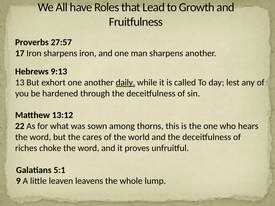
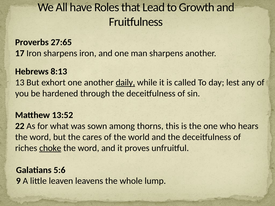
27:57: 27:57 -> 27:65
9:13: 9:13 -> 8:13
13:12: 13:12 -> 13:52
choke underline: none -> present
5:1: 5:1 -> 5:6
